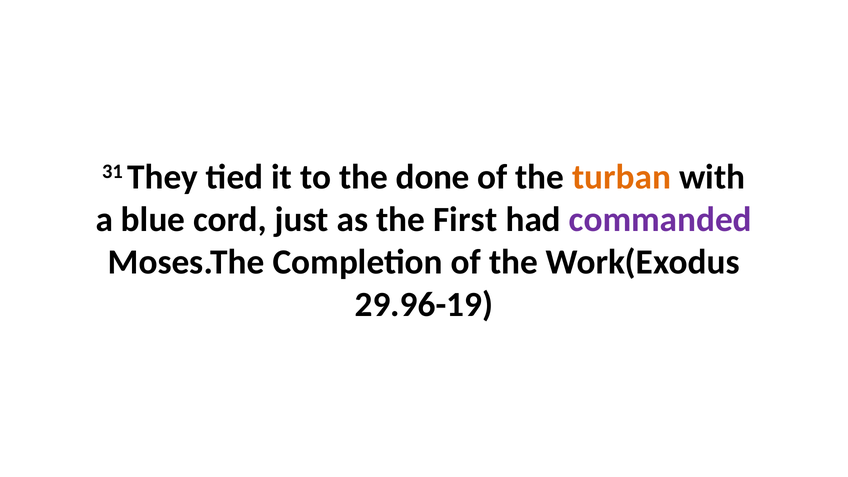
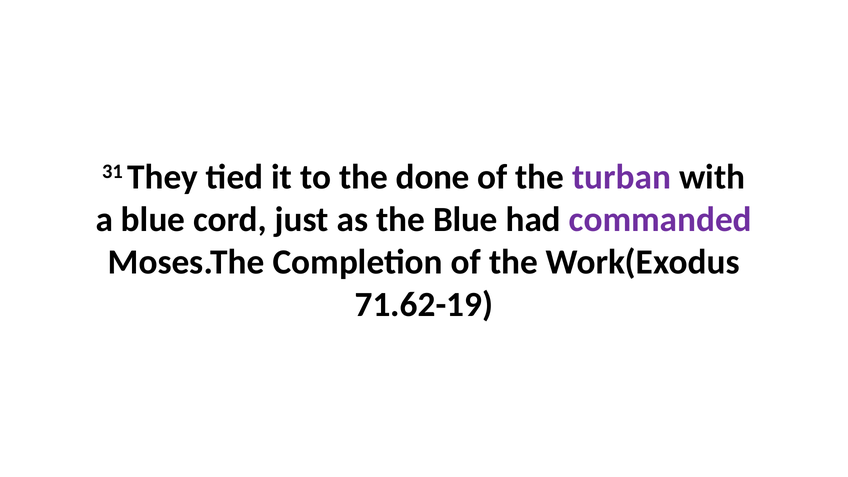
turban colour: orange -> purple
the First: First -> Blue
29.96-19: 29.96-19 -> 71.62-19
